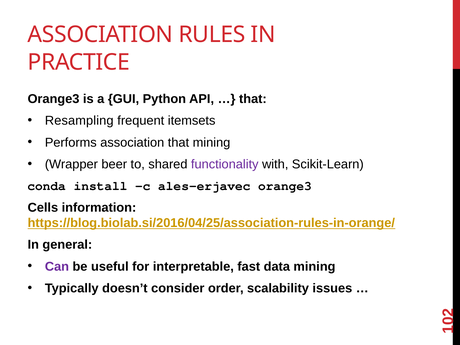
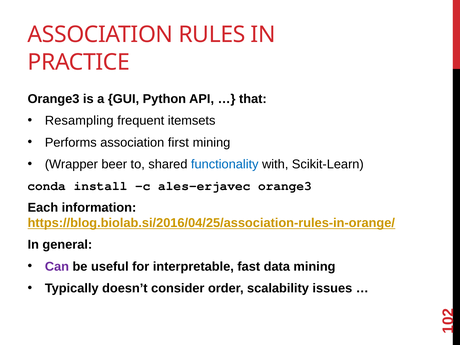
association that: that -> first
functionality colour: purple -> blue
Cells: Cells -> Each
